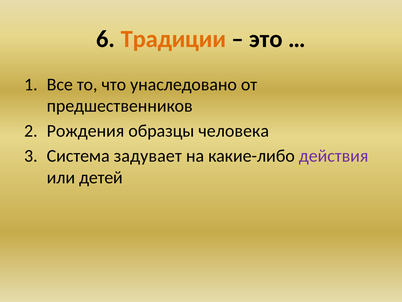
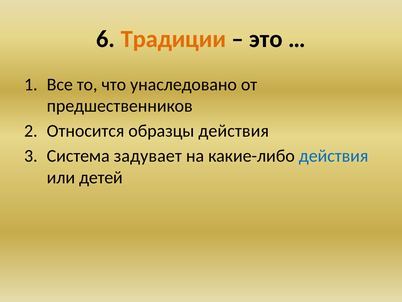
Рождения: Рождения -> Относится
образцы человека: человека -> действия
действия at (334, 156) colour: purple -> blue
